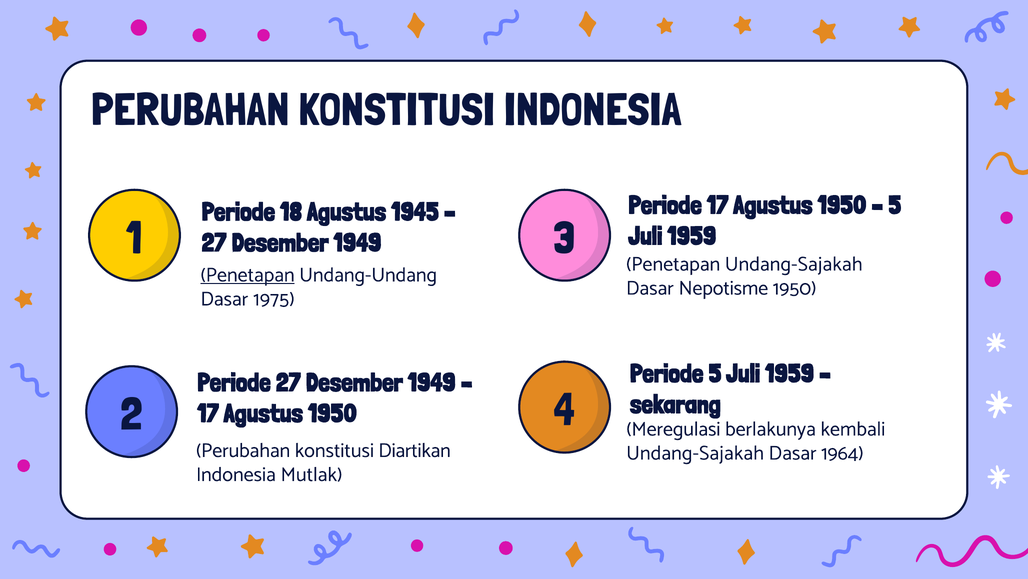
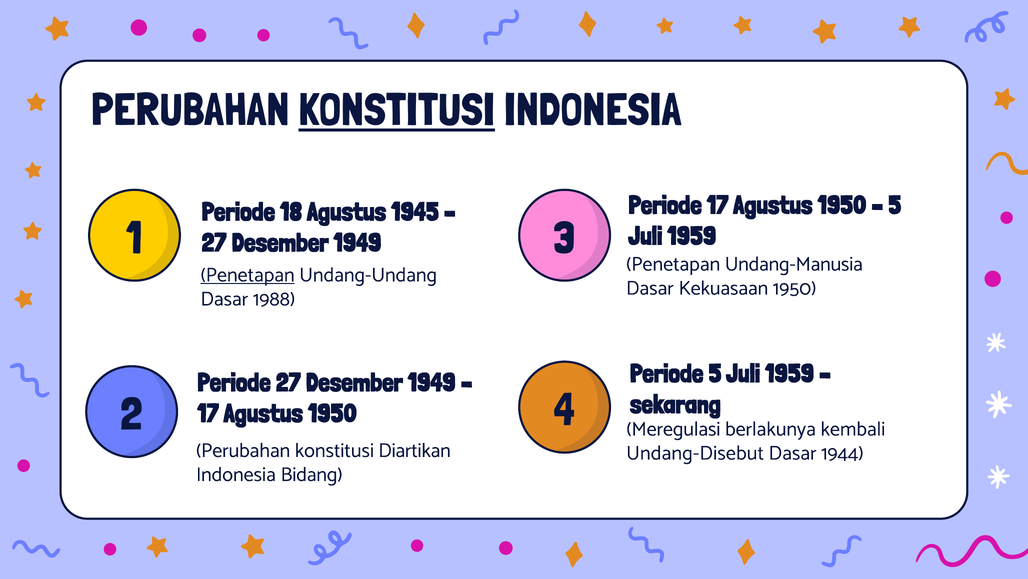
KONSTITUSI at (397, 110) underline: none -> present
Penetapan Undang-Sajakah: Undang-Sajakah -> Undang-Manusia
Nepotisme: Nepotisme -> Kekuasaan
1975: 1975 -> 1988
Undang-Sajakah at (695, 452): Undang-Sajakah -> Undang-Disebut
1964: 1964 -> 1944
Mutlak: Mutlak -> Bidang
